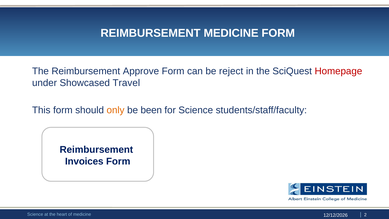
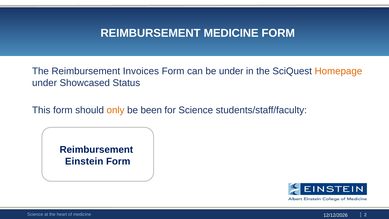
Approve: Approve -> Invoices
be reject: reject -> under
Homepage colour: red -> orange
Travel: Travel -> Status
Invoices: Invoices -> Einstein
